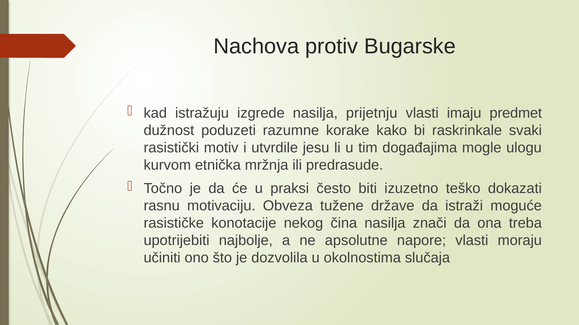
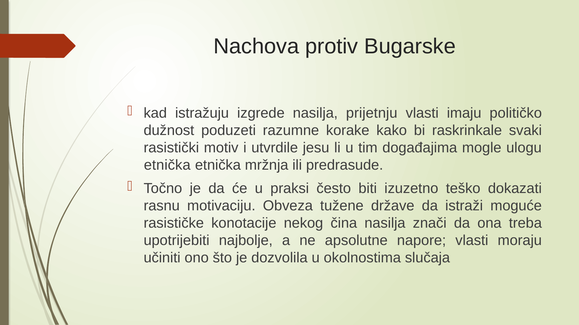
predmet: predmet -> političko
kurvom at (167, 165): kurvom -> etnička
